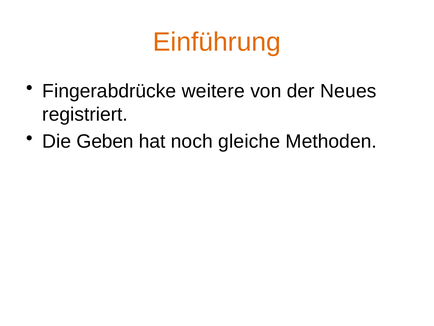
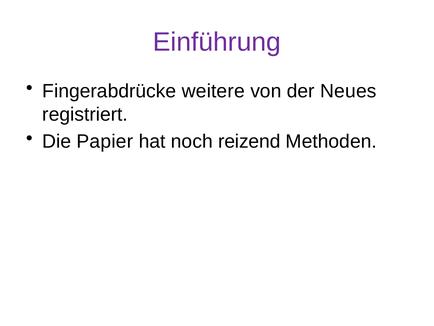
Einführung colour: orange -> purple
Geben: Geben -> Papier
gleiche: gleiche -> reizend
